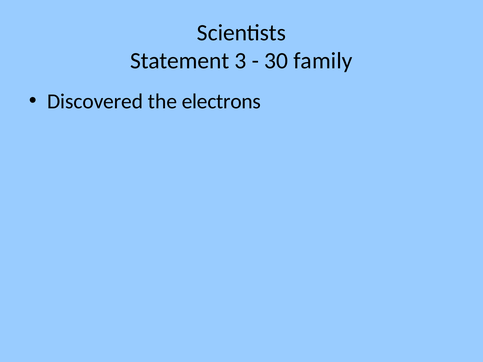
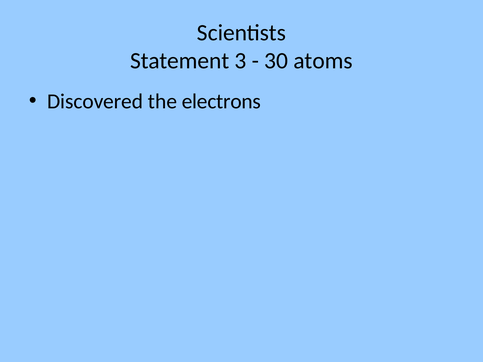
family: family -> atoms
